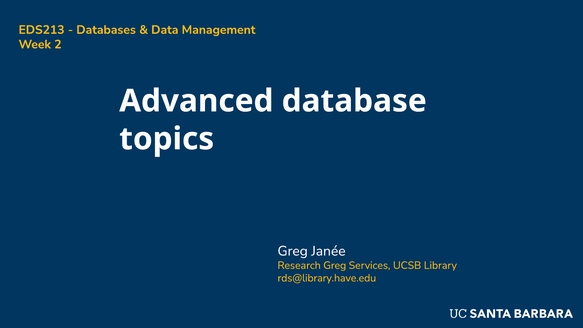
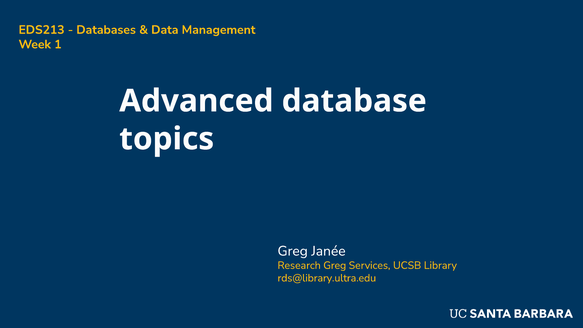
2: 2 -> 1
rds@library.have.edu: rds@library.have.edu -> rds@library.ultra.edu
